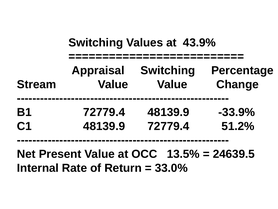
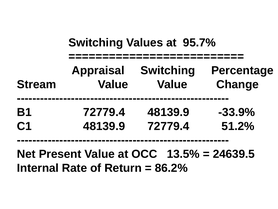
43.9%: 43.9% -> 95.7%
33.0%: 33.0% -> 86.2%
